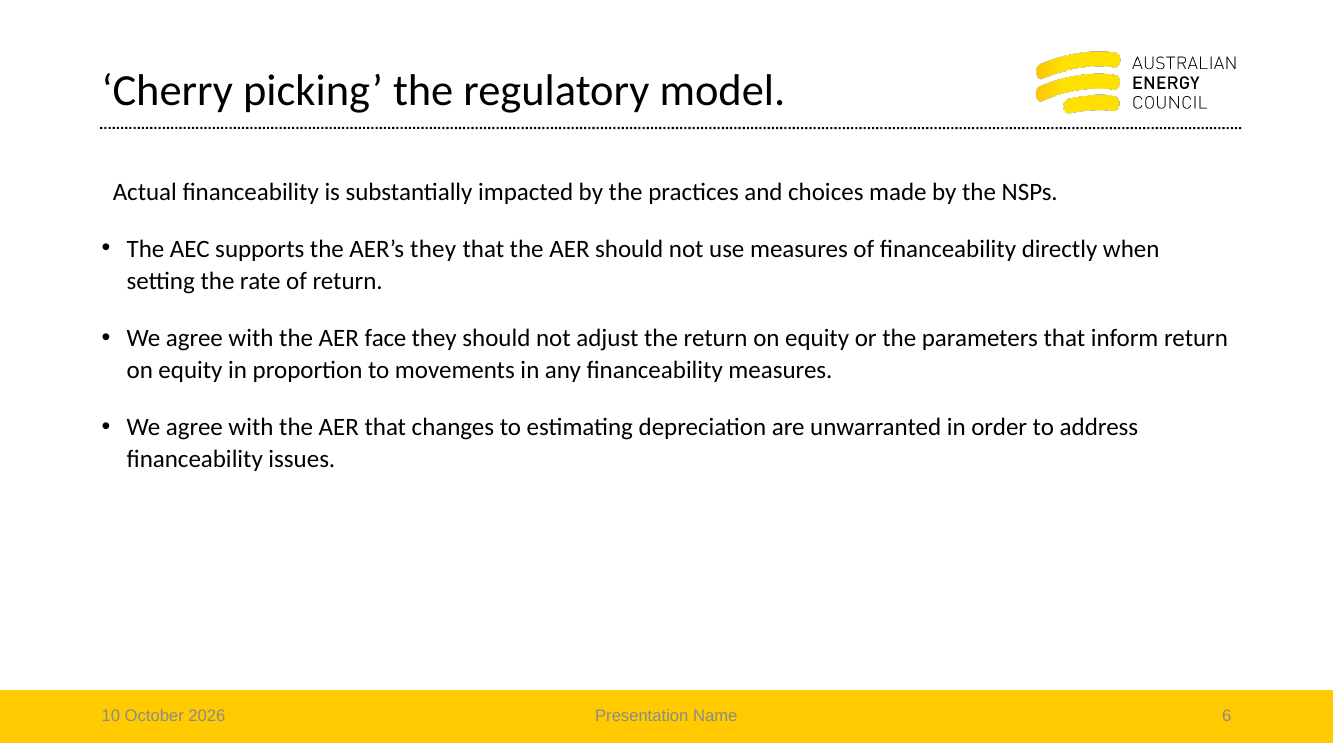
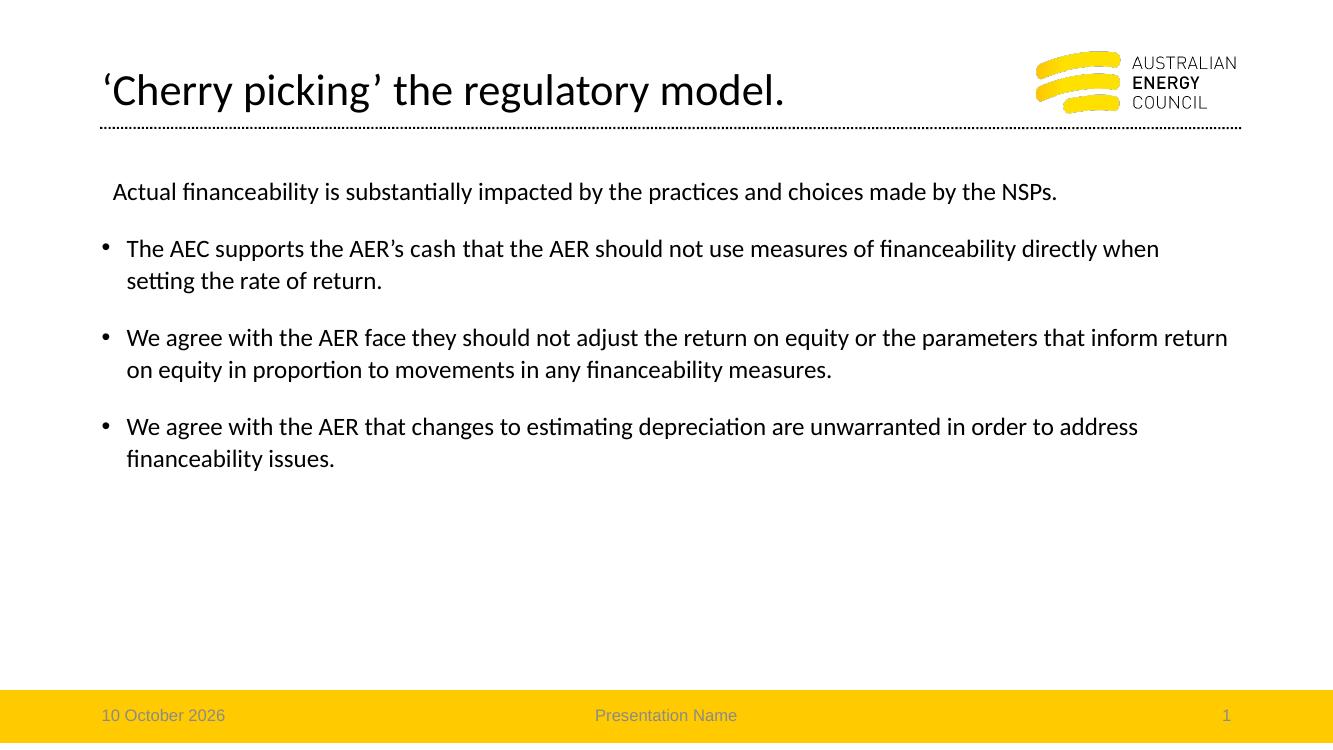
AER’s they: they -> cash
6: 6 -> 1
